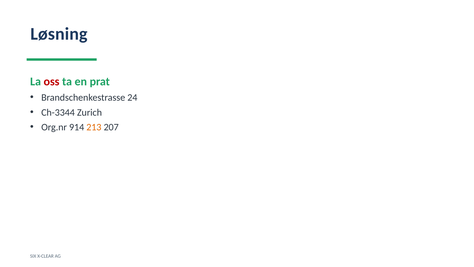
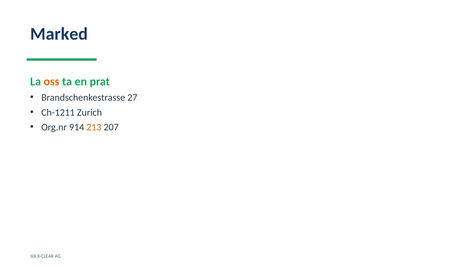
Løsning: Løsning -> Marked
oss colour: red -> orange
24: 24 -> 27
Ch-3344: Ch-3344 -> Ch-1211
